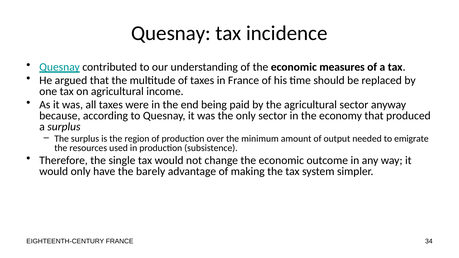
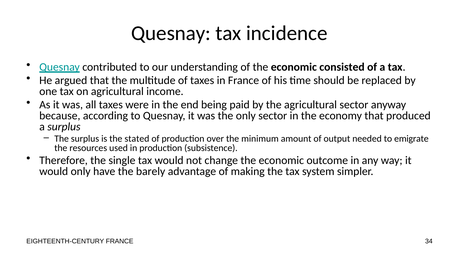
measures: measures -> consisted
region: region -> stated
